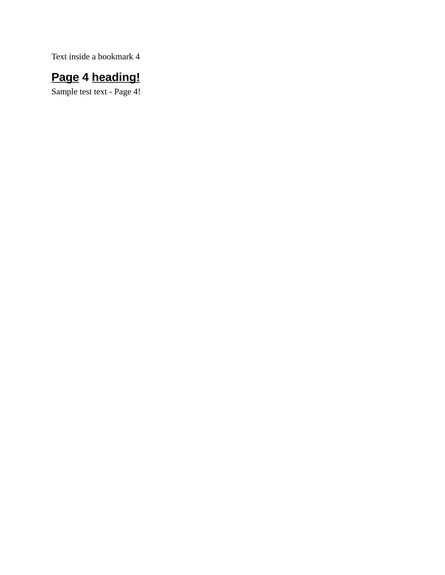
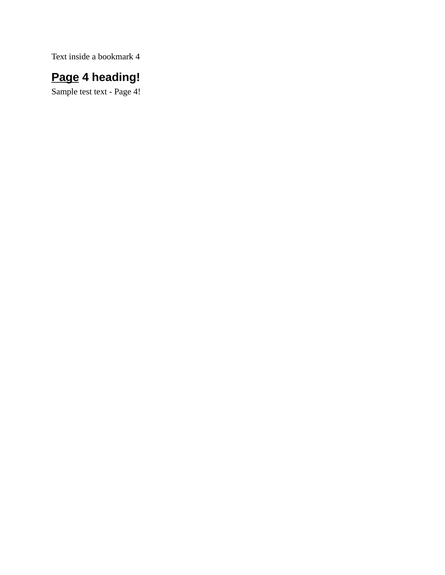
heading underline: present -> none
